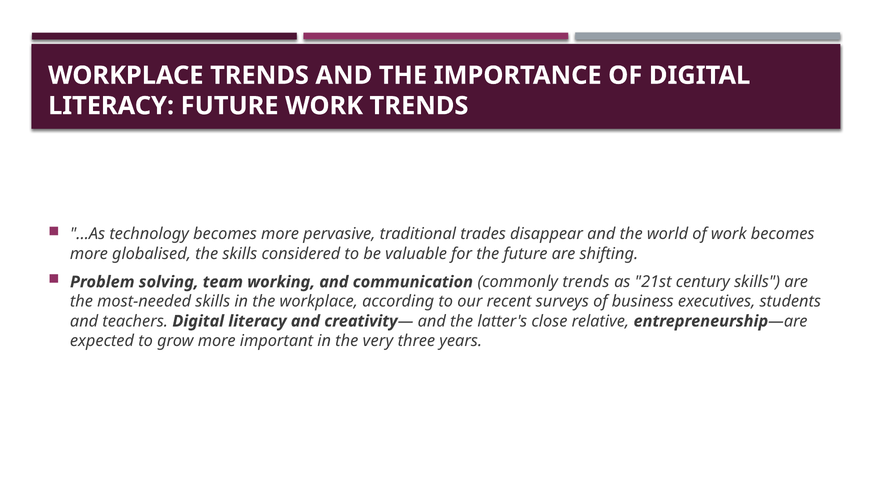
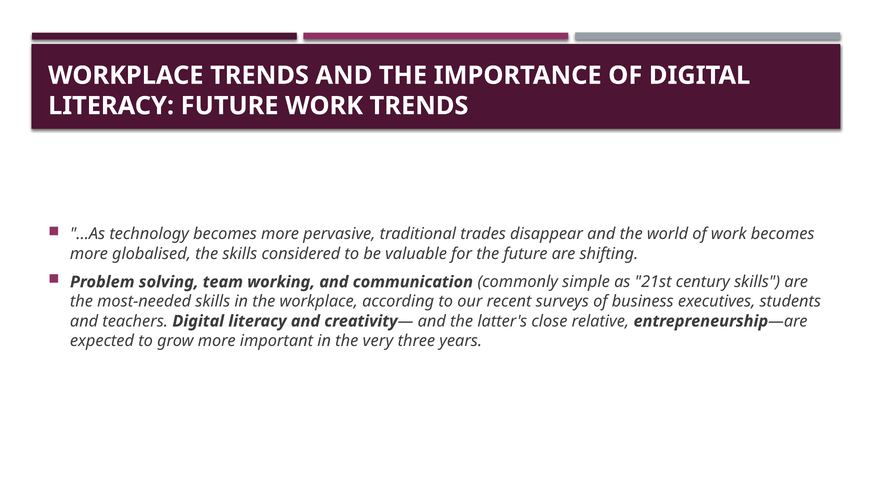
commonly trends: trends -> simple
